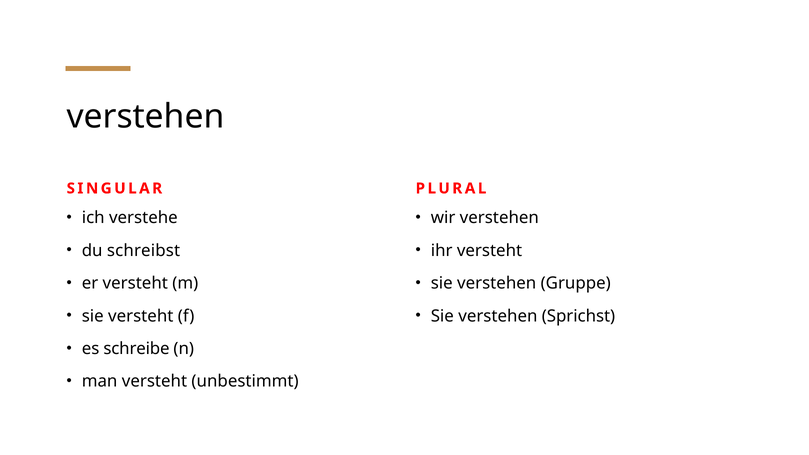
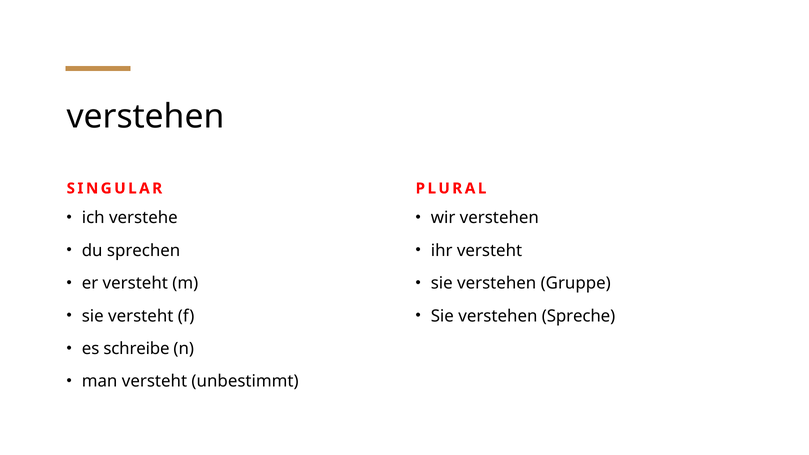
schreibst: schreibst -> sprechen
Sprichst: Sprichst -> Spreche
